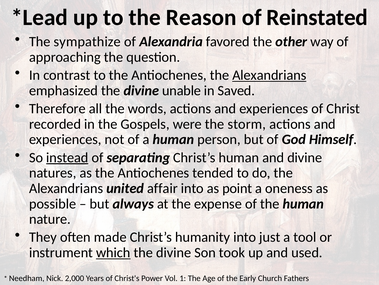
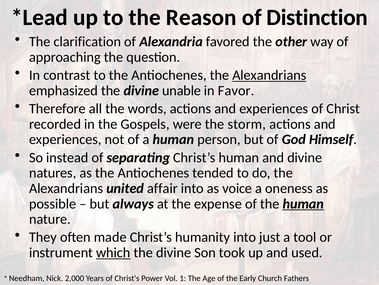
Reinstated: Reinstated -> Distinction
sympathize: sympathize -> clarification
Saved: Saved -> Favor
instead underline: present -> none
point: point -> voice
human at (303, 203) underline: none -> present
